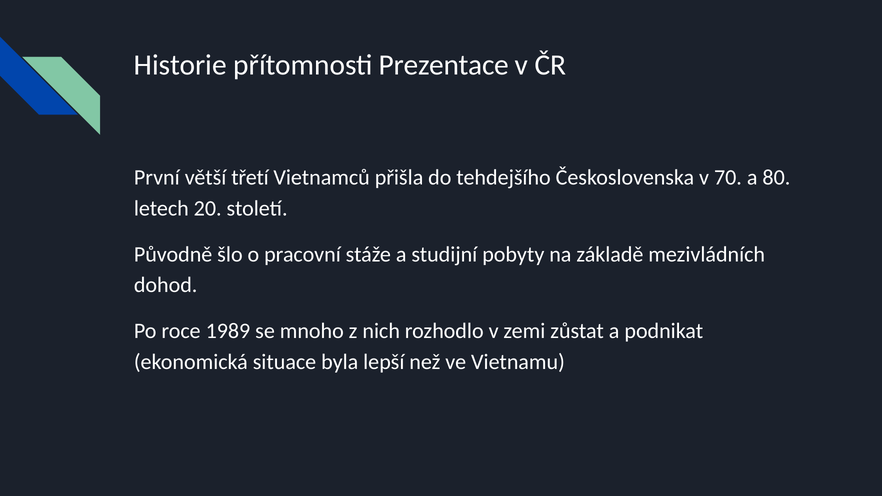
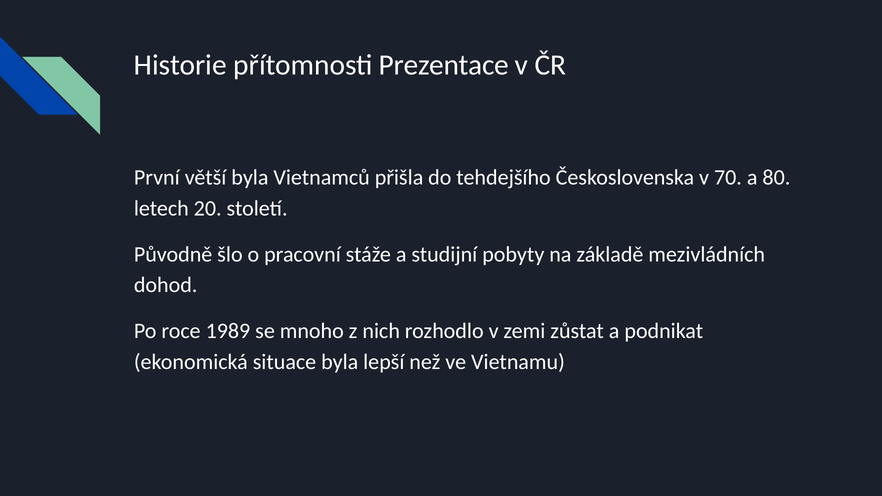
větší třetí: třetí -> byla
